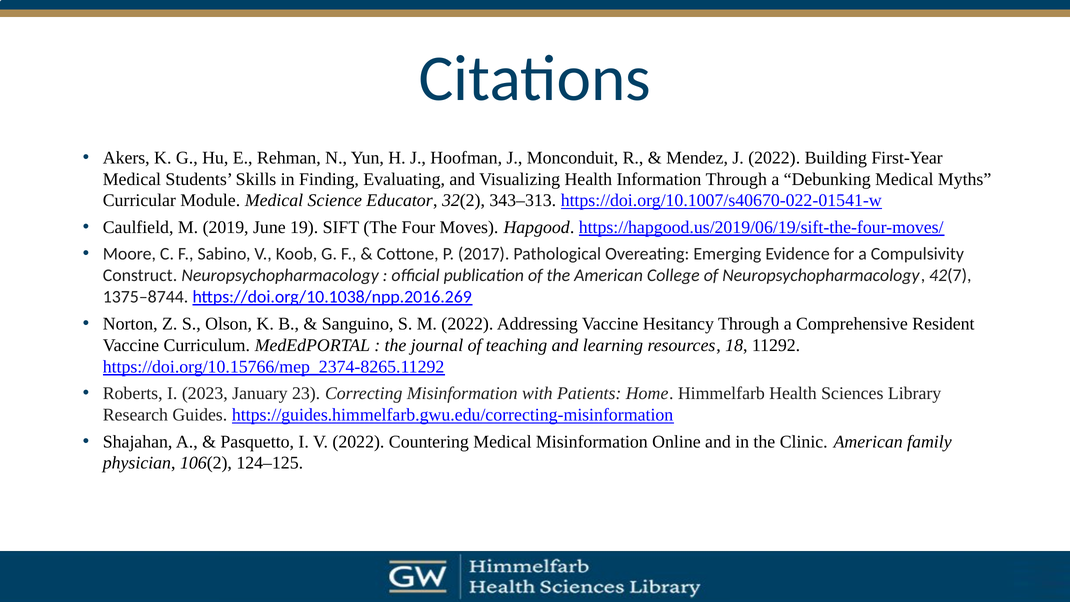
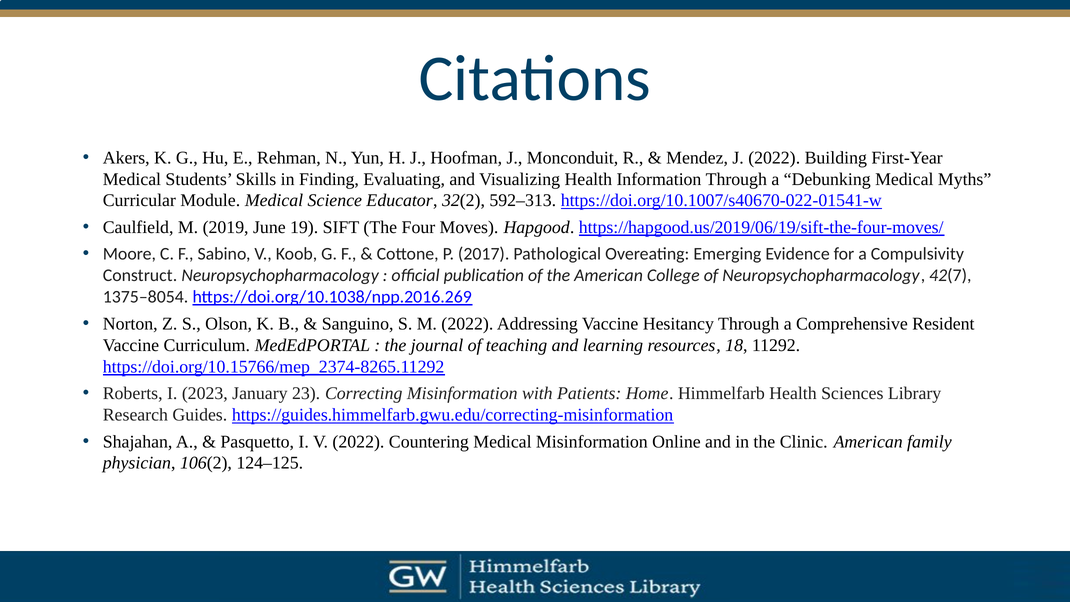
343–313: 343–313 -> 592–313
1375–8744: 1375–8744 -> 1375–8054
